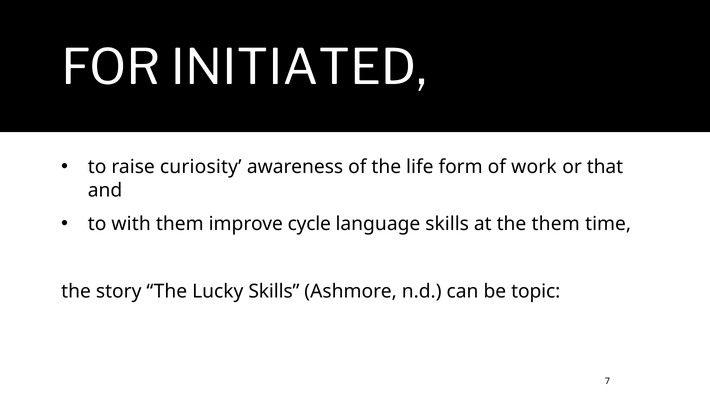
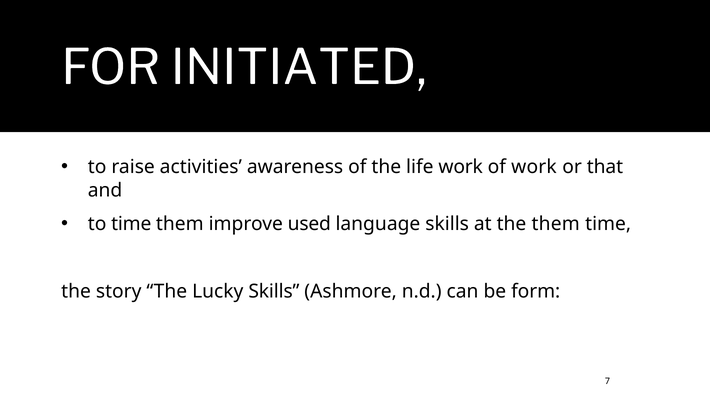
curiosity: curiosity -> activities
life form: form -> work
to with: with -> time
cycle: cycle -> used
topic: topic -> form
